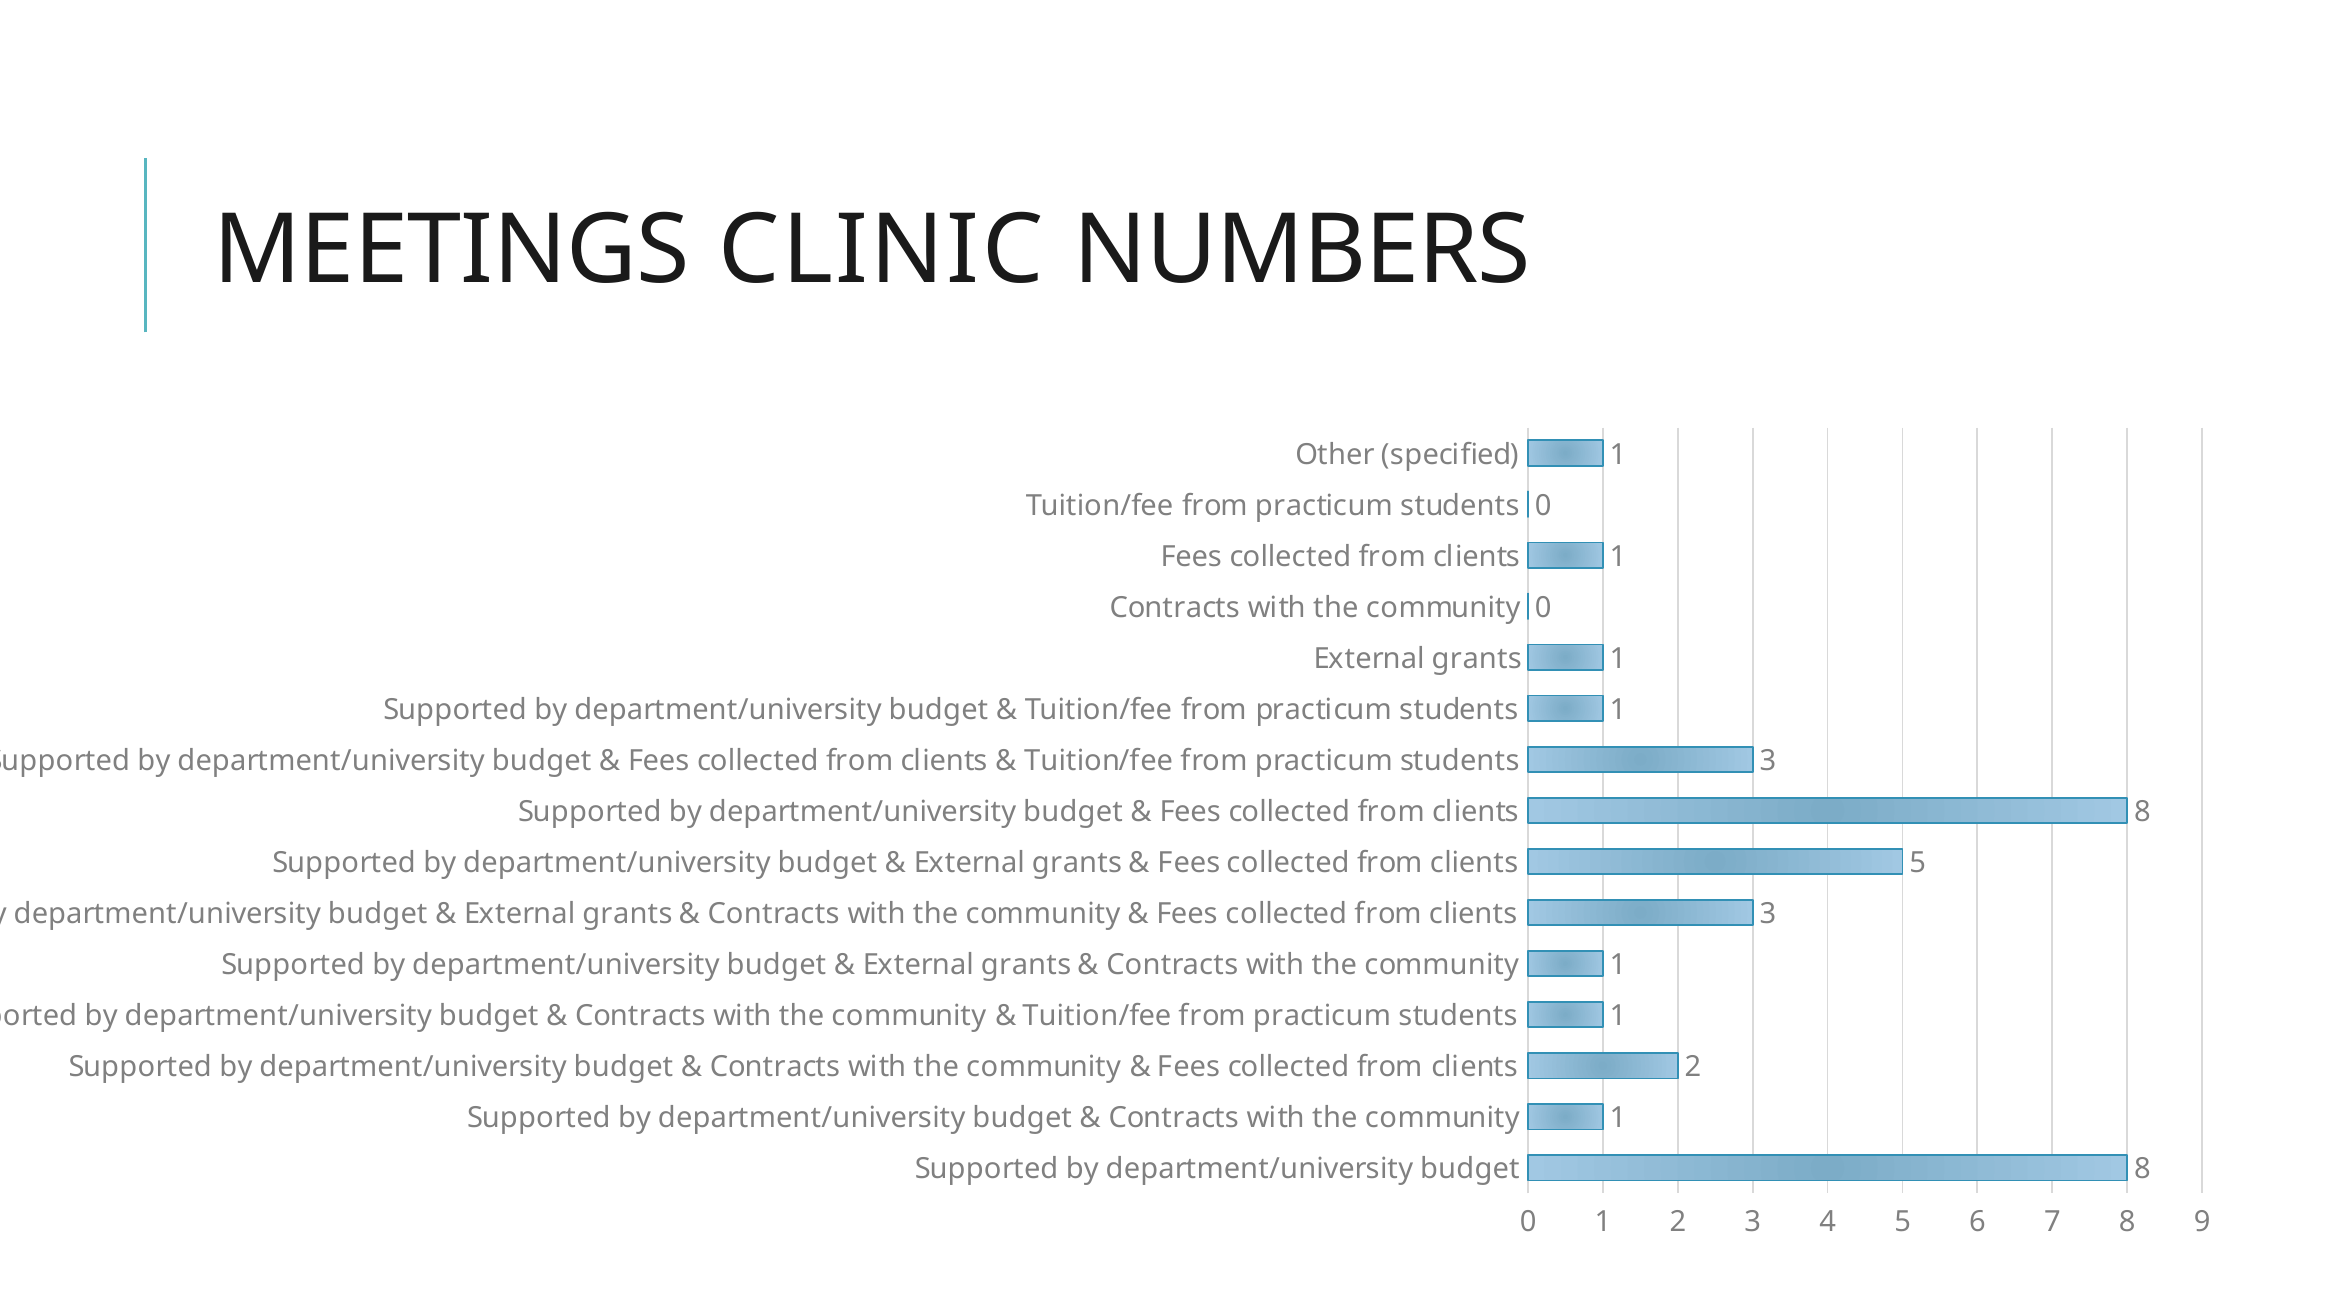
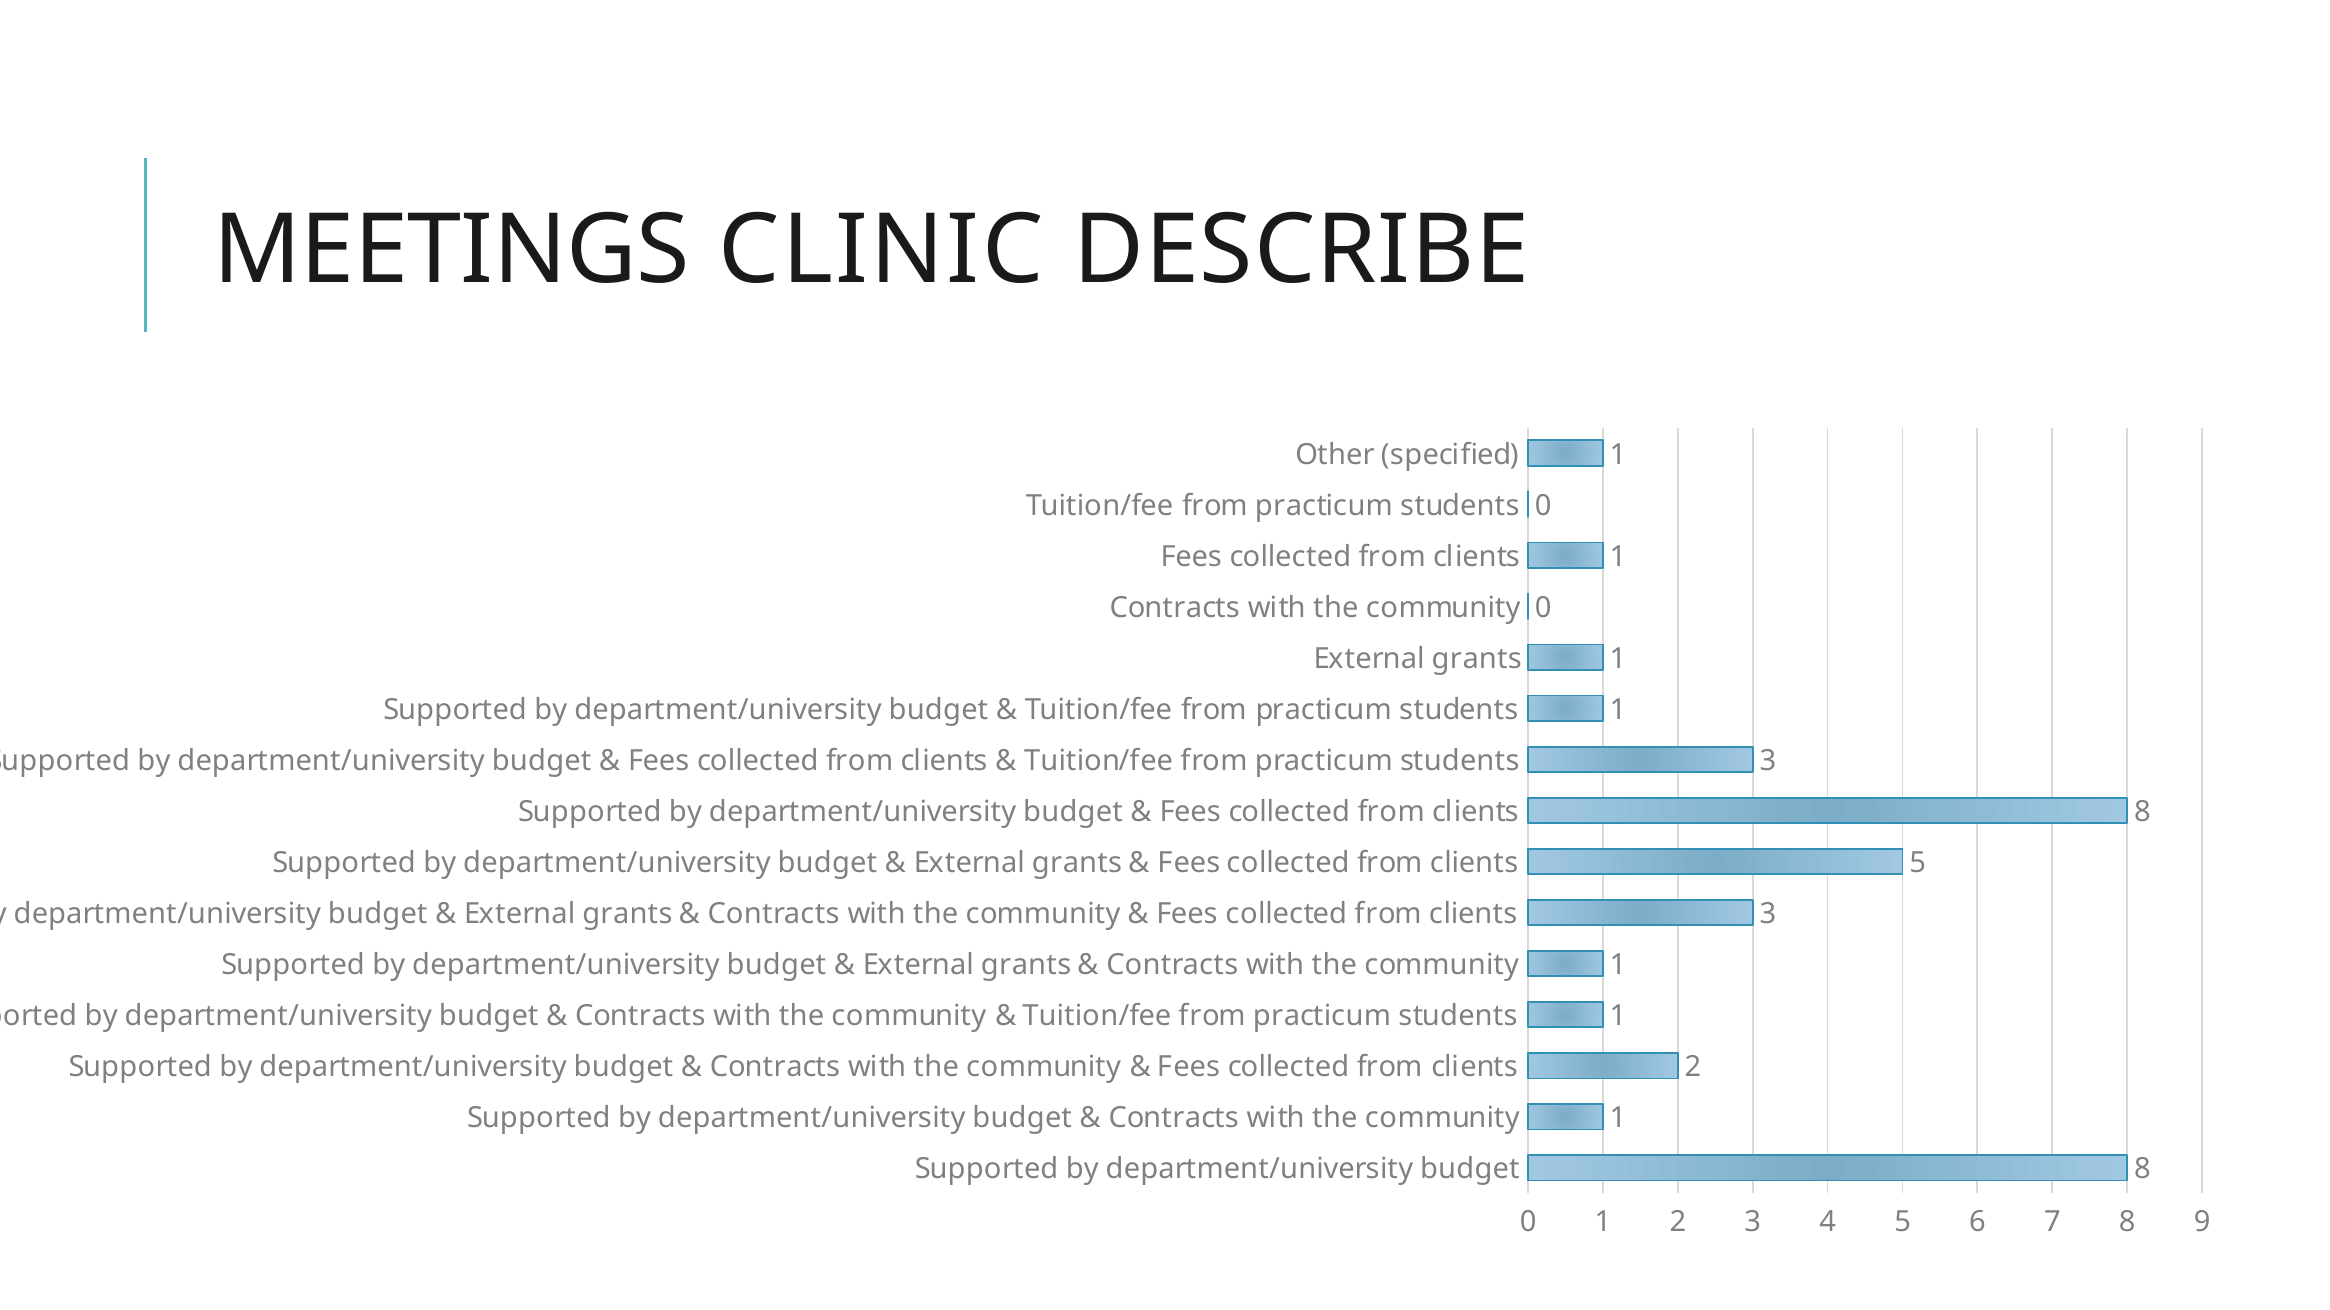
NUMBERS: NUMBERS -> DESCRIBE
